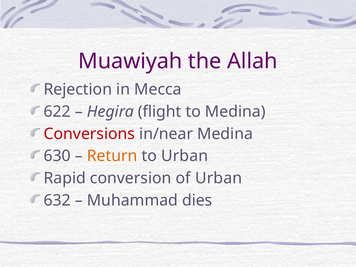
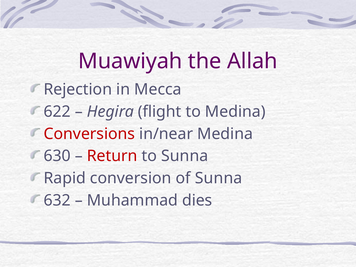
Return colour: orange -> red
to Urban: Urban -> Sunna
of Urban: Urban -> Sunna
